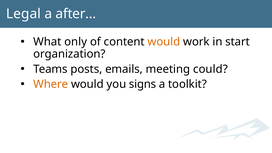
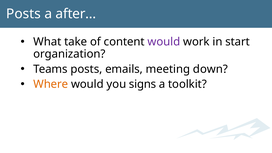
Legal at (23, 14): Legal -> Posts
only: only -> take
would at (164, 42) colour: orange -> purple
could: could -> down
